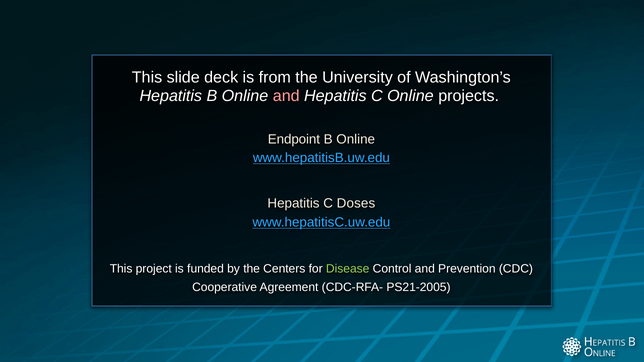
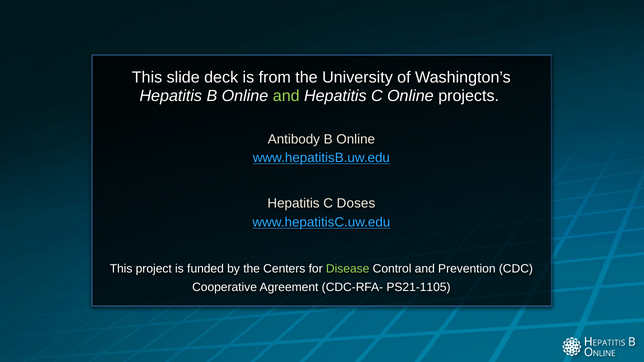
and at (286, 96) colour: pink -> light green
Endpoint: Endpoint -> Antibody
PS21-2005: PS21-2005 -> PS21-1105
